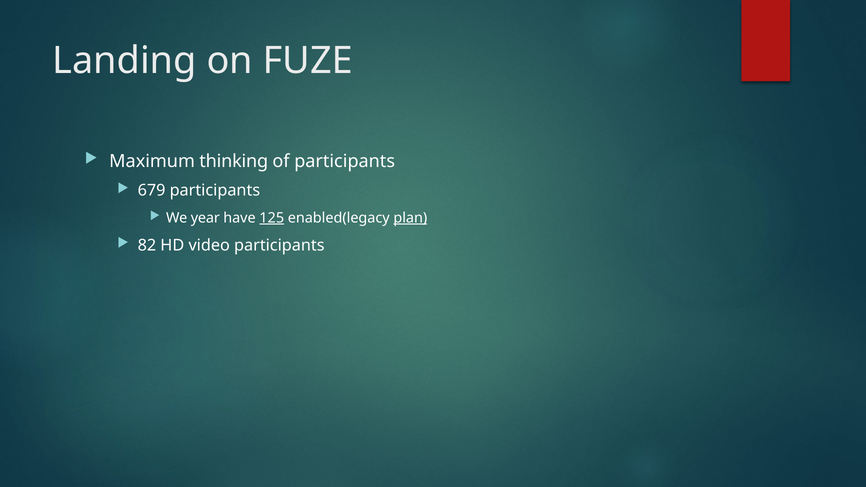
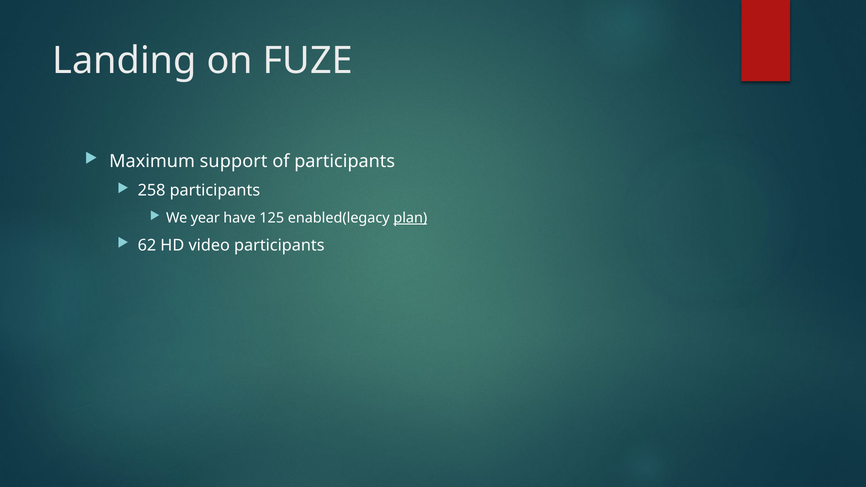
thinking: thinking -> support
679: 679 -> 258
125 underline: present -> none
82: 82 -> 62
